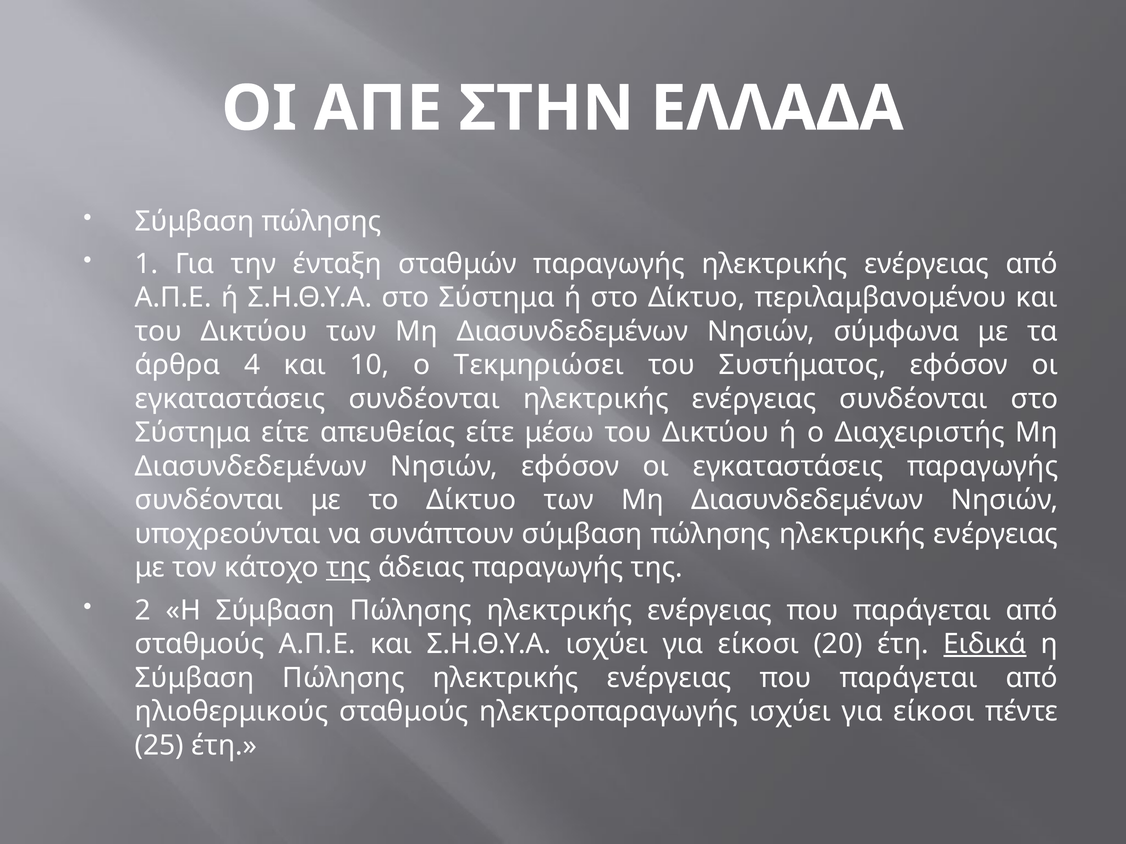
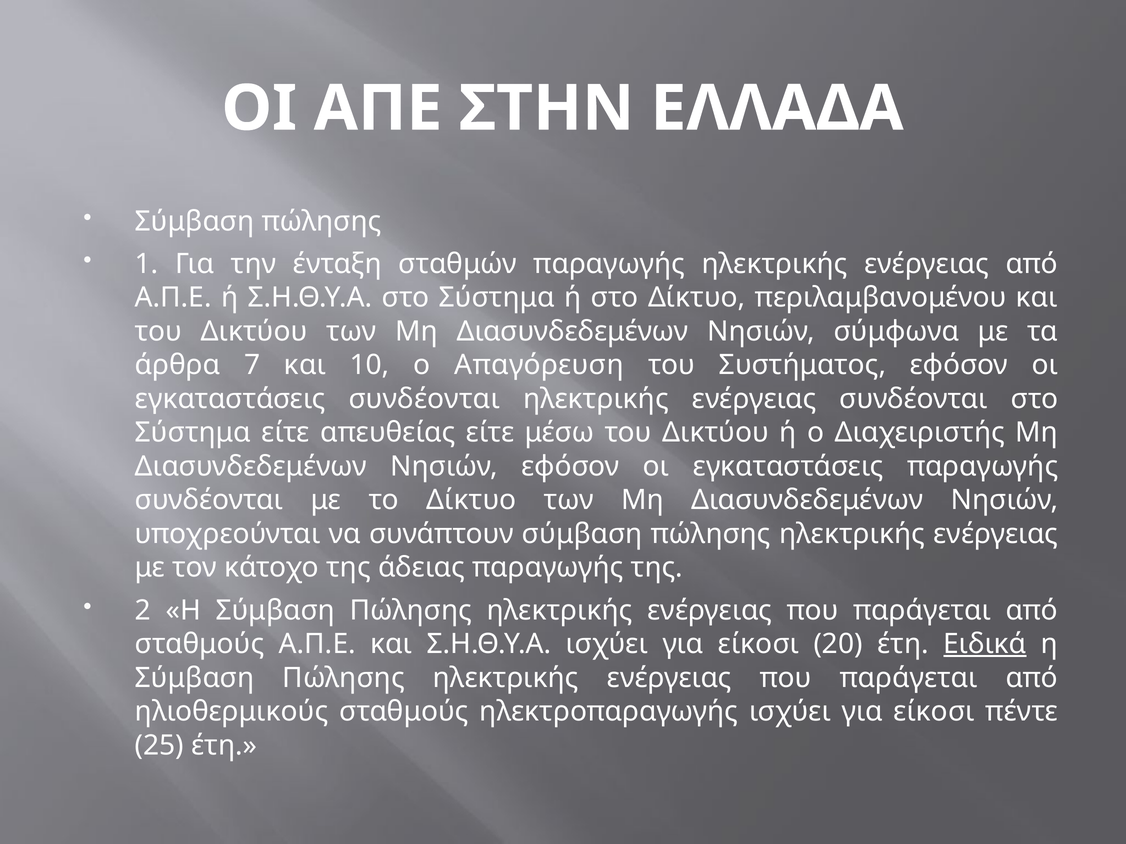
4: 4 -> 7
Τεκμηριώσει: Τεκμηριώσει -> Απαγόρευση
της at (348, 568) underline: present -> none
